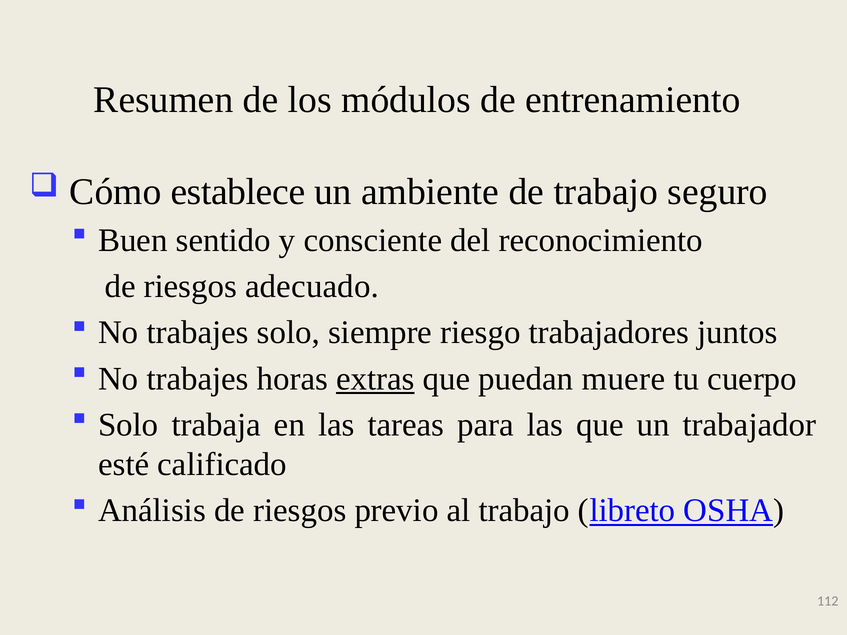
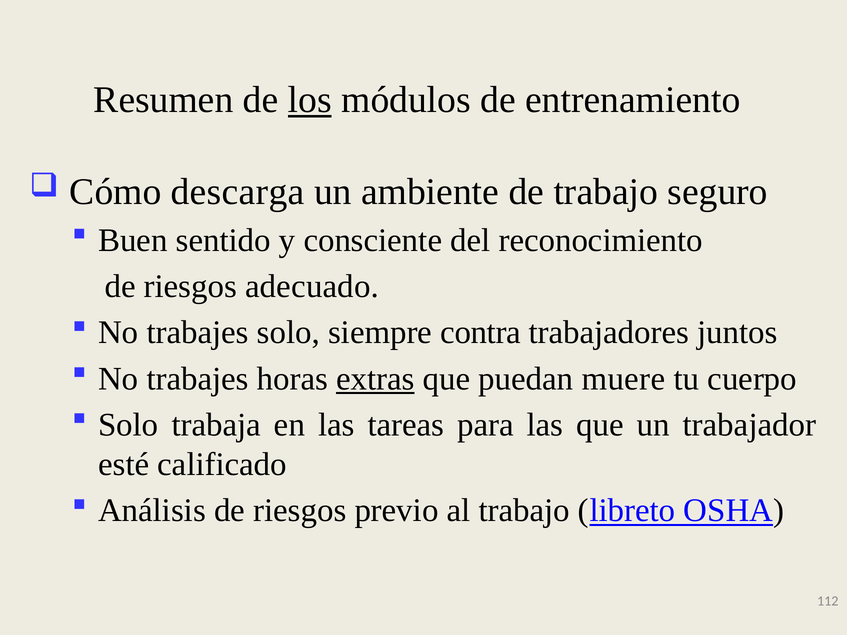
los underline: none -> present
establece: establece -> descarga
riesgo: riesgo -> contra
